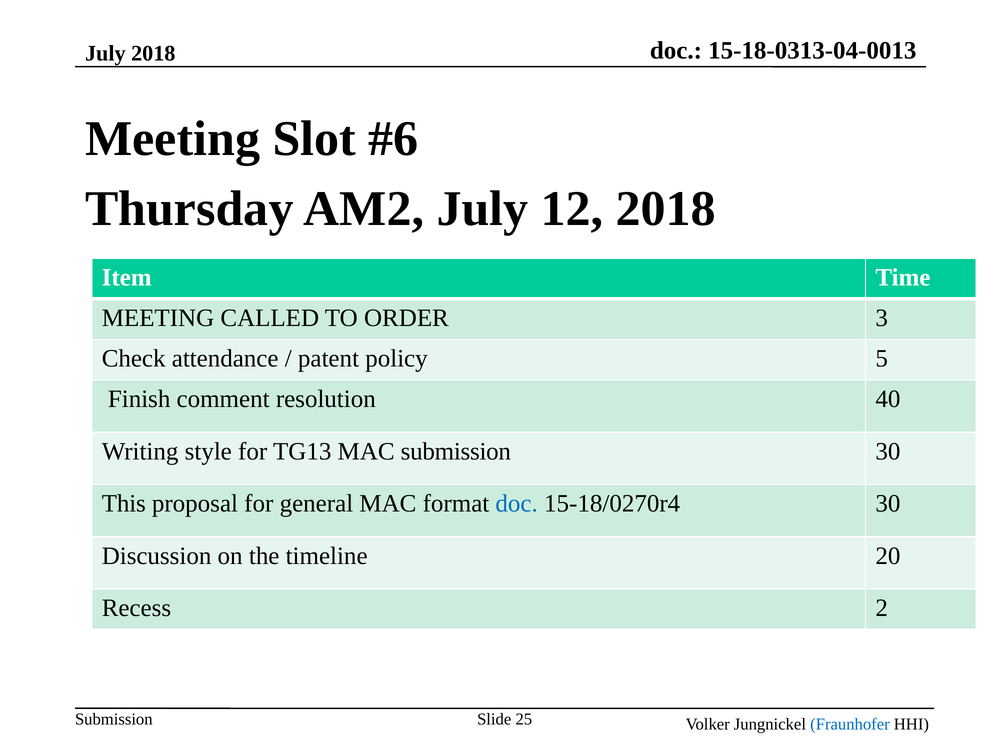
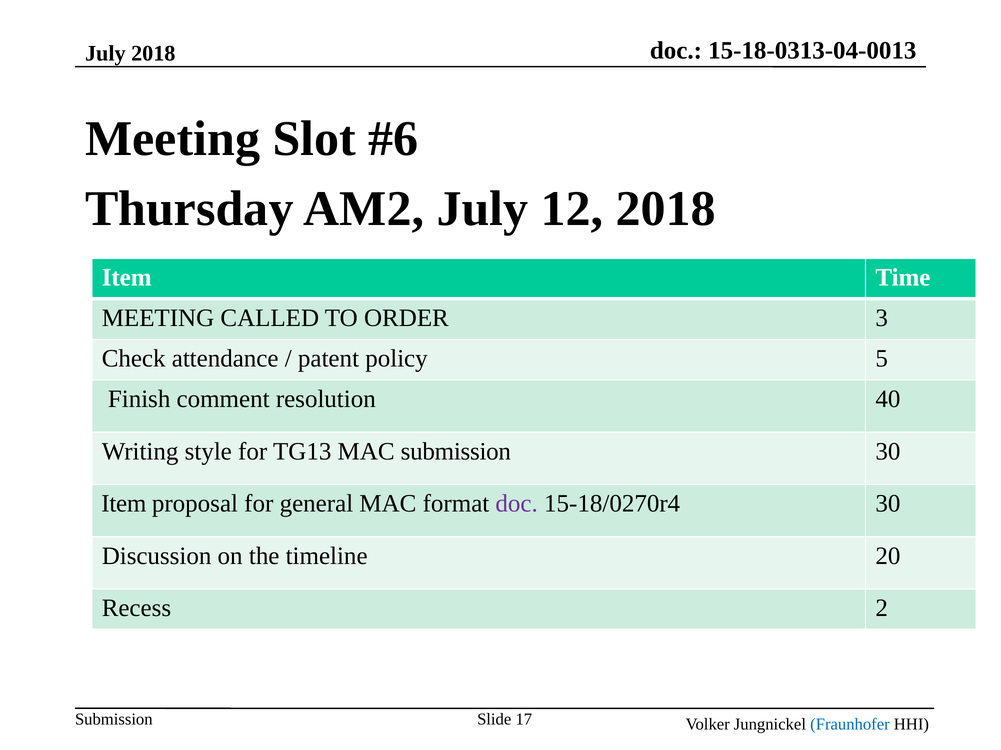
This at (124, 504): This -> Item
doc at (517, 504) colour: blue -> purple
25: 25 -> 17
